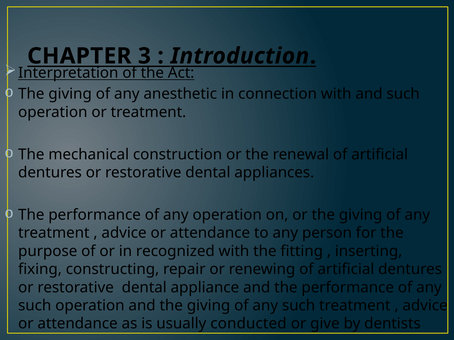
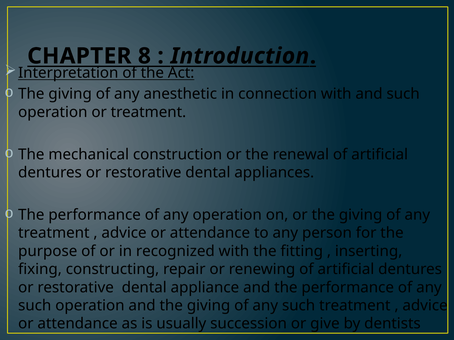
3: 3 -> 8
conducted: conducted -> succession
